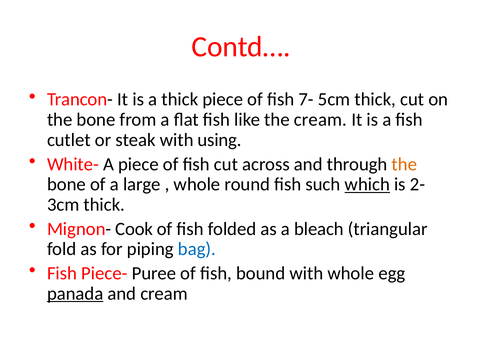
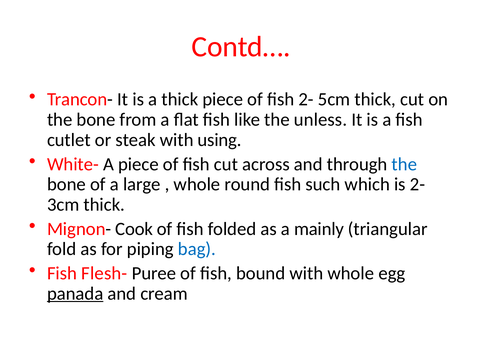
fish 7-: 7- -> 2-
the cream: cream -> unless
the at (404, 164) colour: orange -> blue
which underline: present -> none
bleach: bleach -> mainly
Piece-: Piece- -> Flesh-
